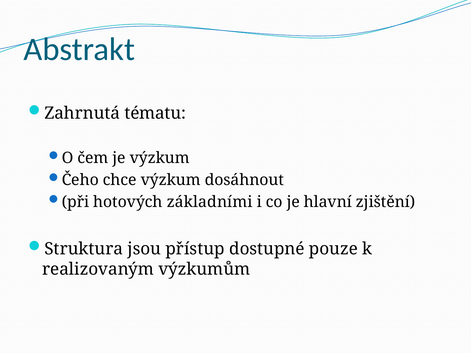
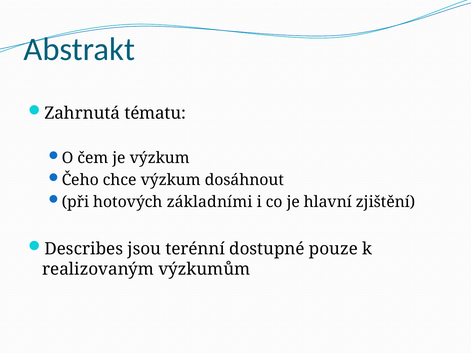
Struktura: Struktura -> Describes
přístup: přístup -> terénní
